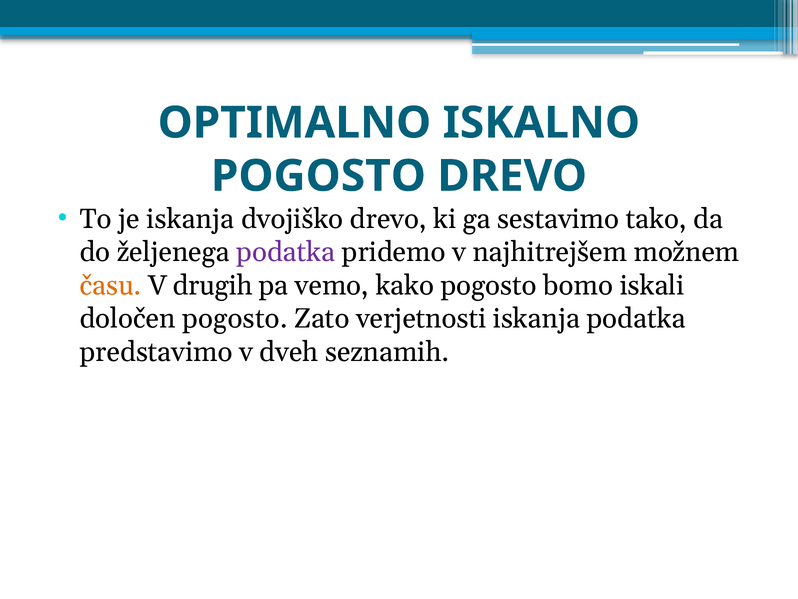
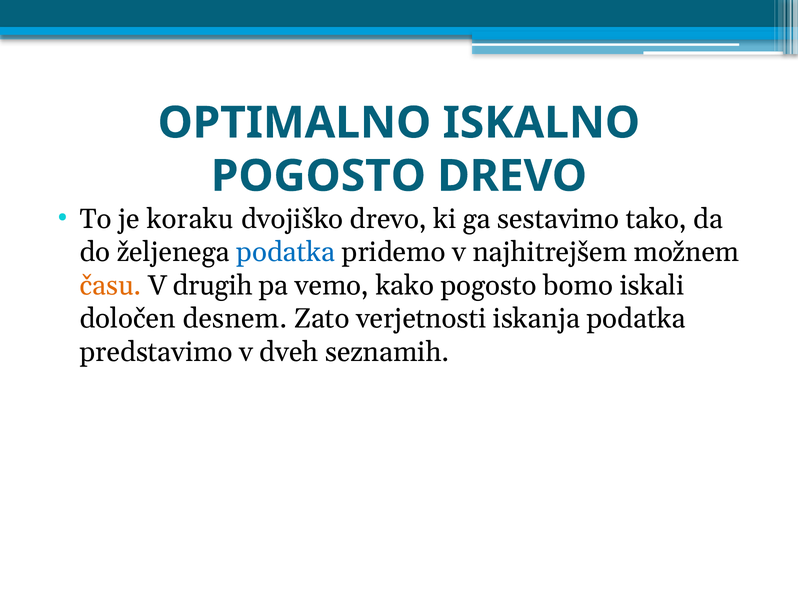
je iskanja: iskanja -> koraku
podatka at (286, 252) colour: purple -> blue
določen pogosto: pogosto -> desnem
